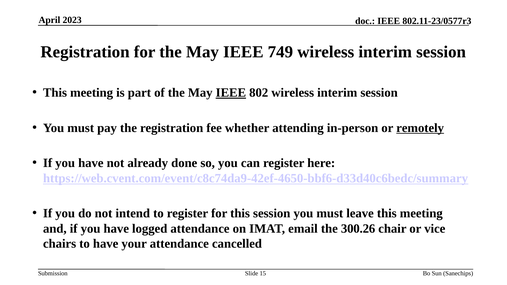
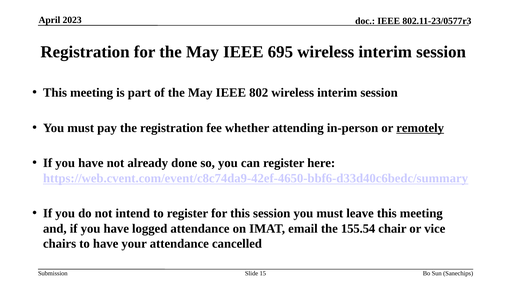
749: 749 -> 695
IEEE at (231, 93) underline: present -> none
300.26: 300.26 -> 155.54
